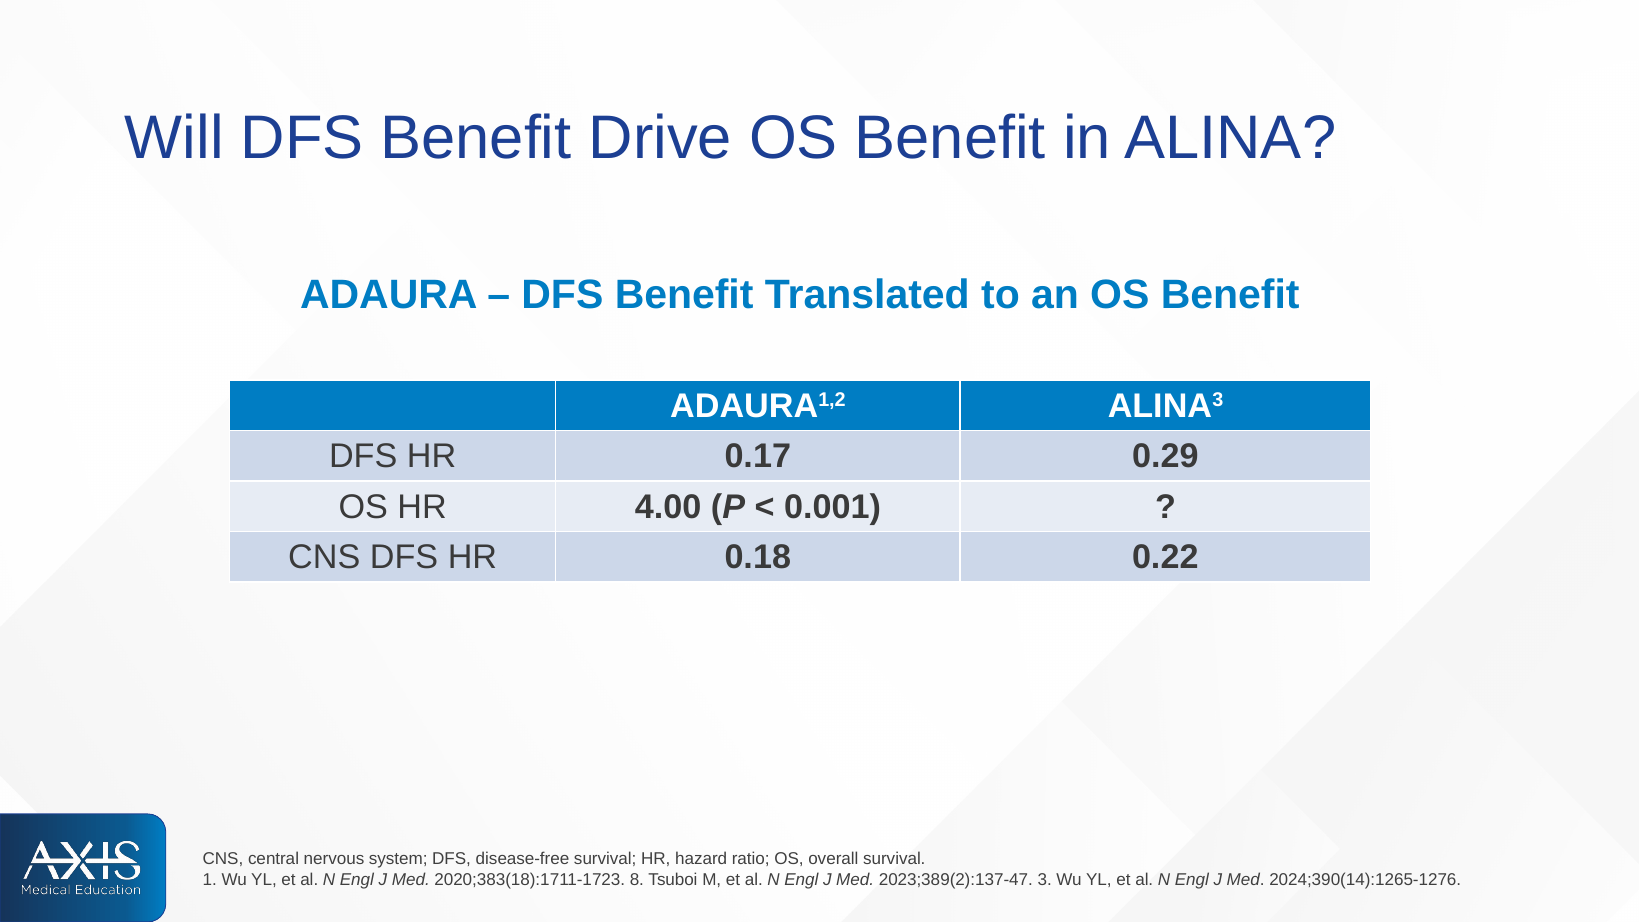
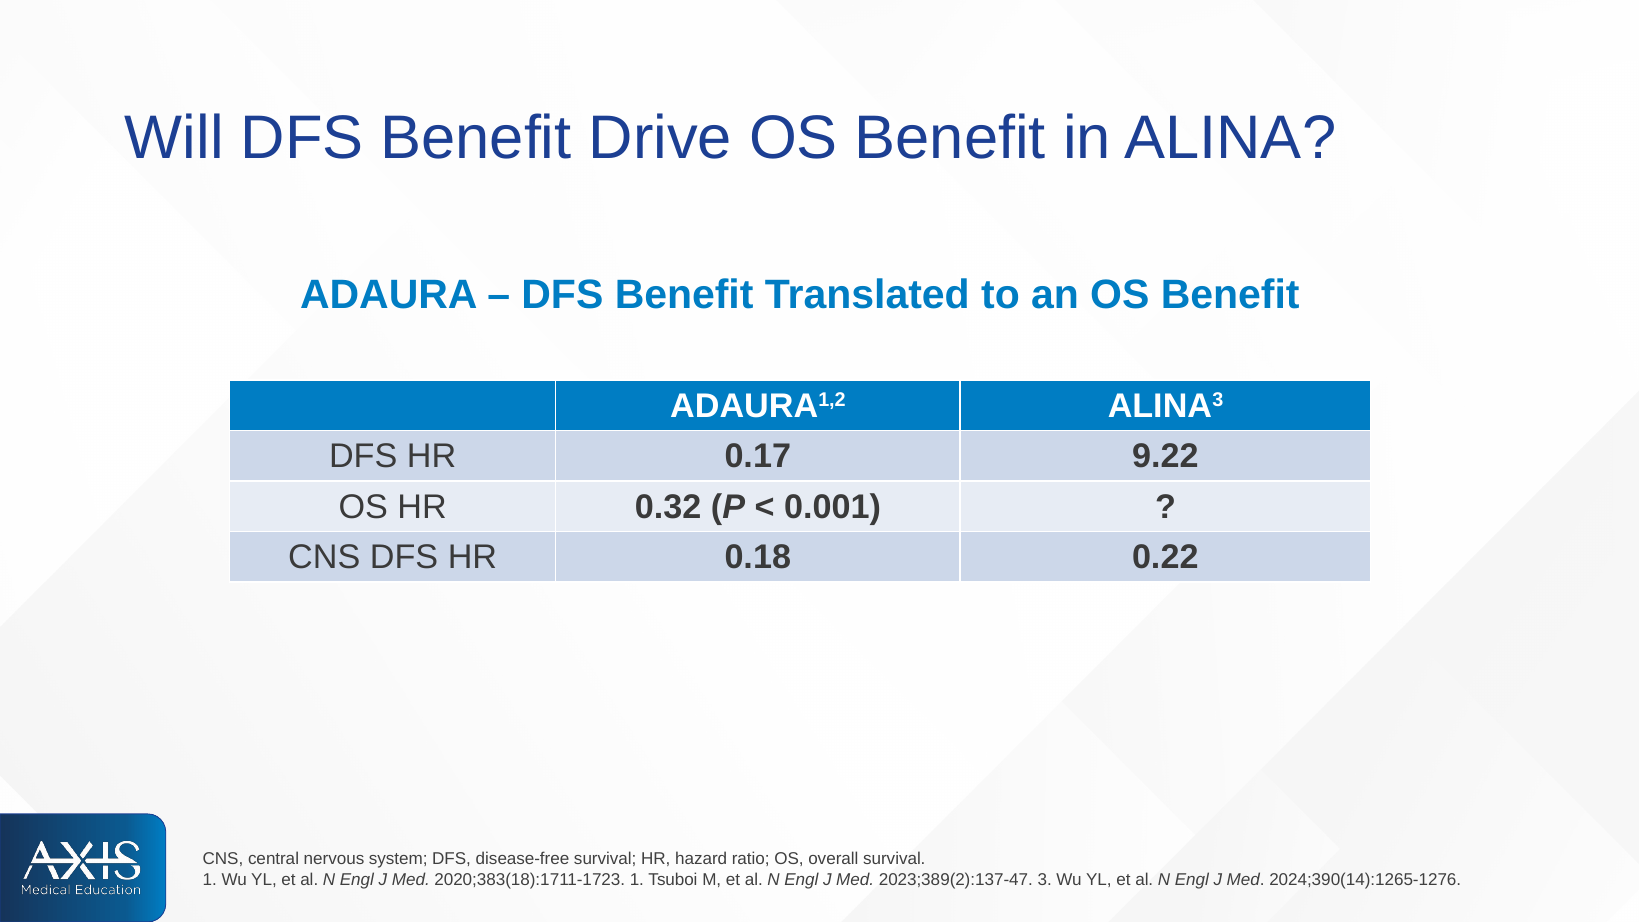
0.29: 0.29 -> 9.22
4.00: 4.00 -> 0.32
2020;383(18):1711-1723 8: 8 -> 1
